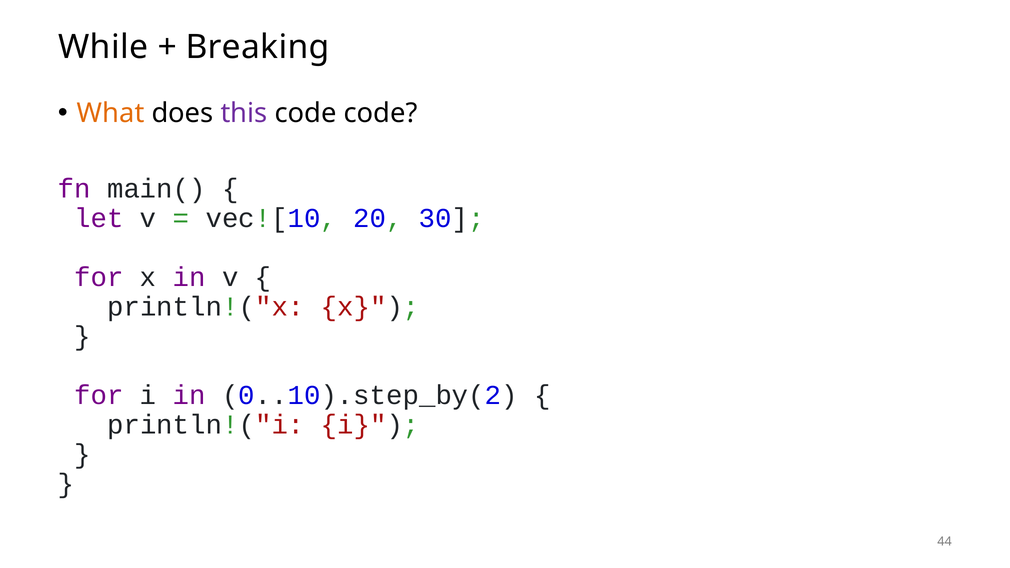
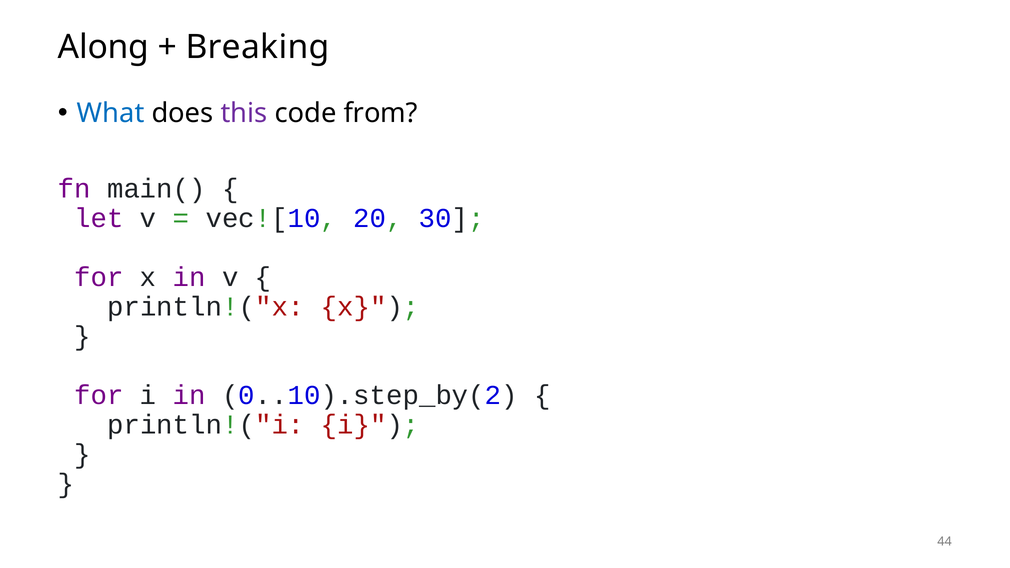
While: While -> Along
What colour: orange -> blue
code code: code -> from
